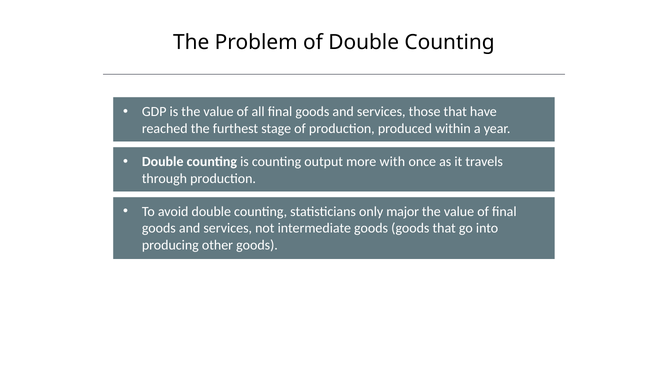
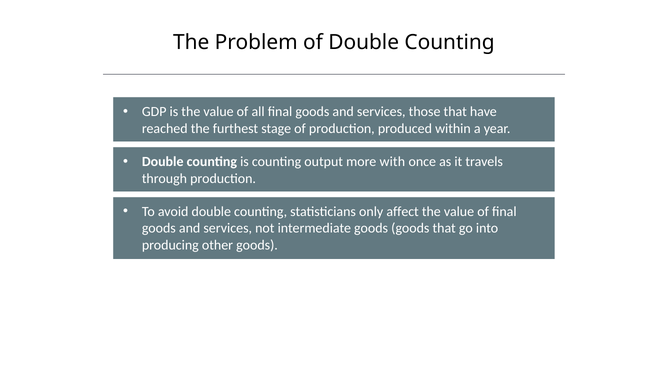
major: major -> affect
